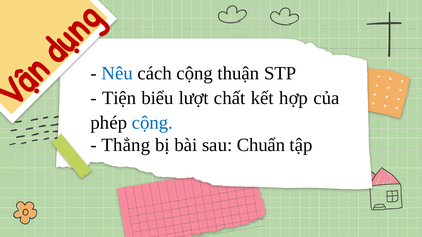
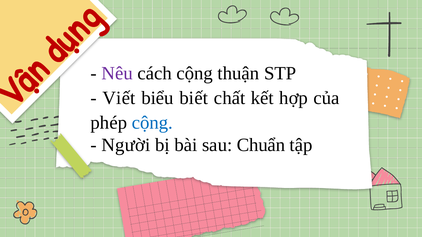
Nêu colour: blue -> purple
Tiện: Tiện -> Viết
lượt: lượt -> biết
Thẳng: Thẳng -> Người
